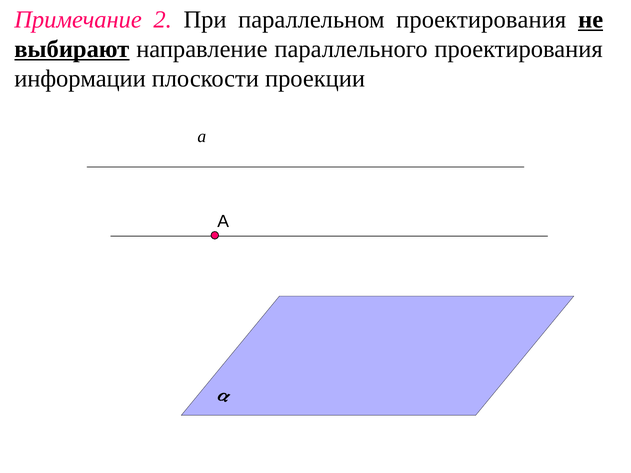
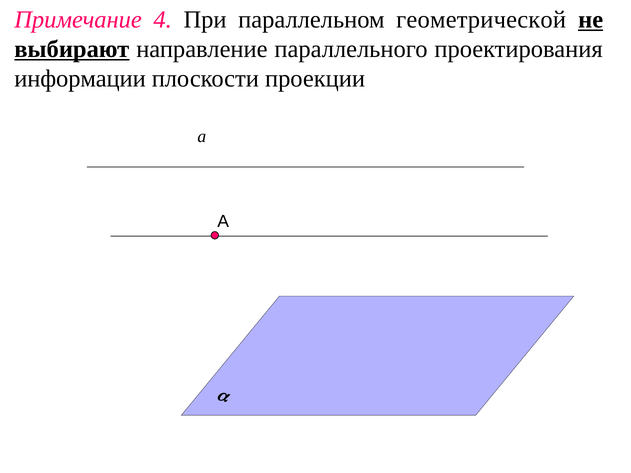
2: 2 -> 4
параллельном проектирования: проектирования -> геометрической
